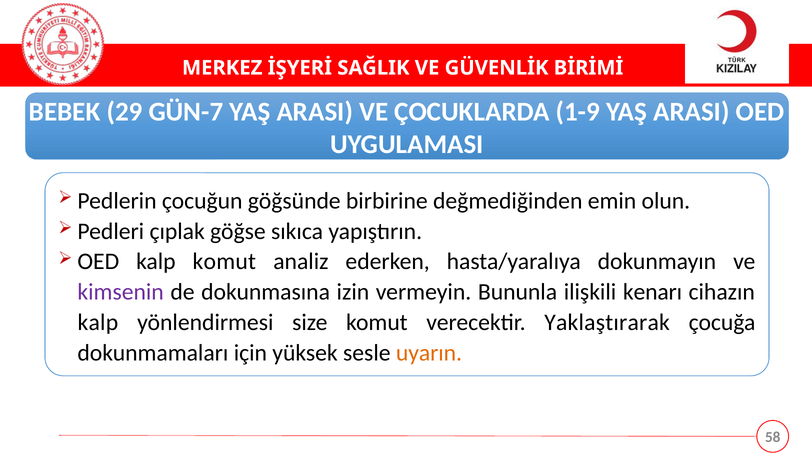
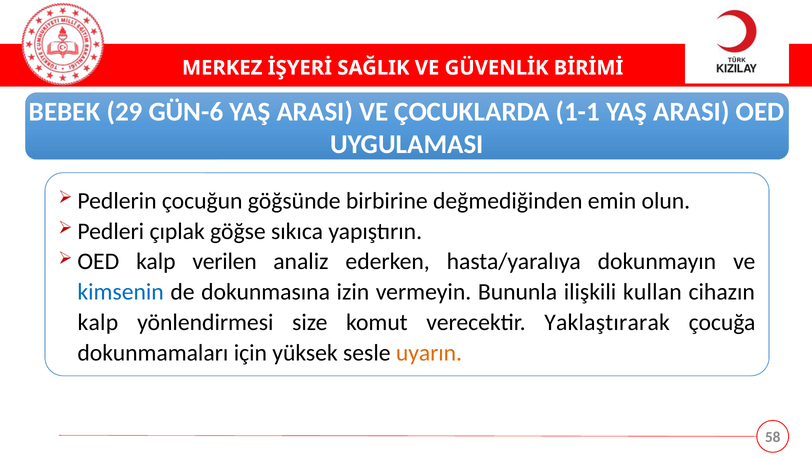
GÜN-7: GÜN-7 -> GÜN-6
1-9: 1-9 -> 1-1
kalp komut: komut -> verilen
kimsenin colour: purple -> blue
kenarı: kenarı -> kullan
